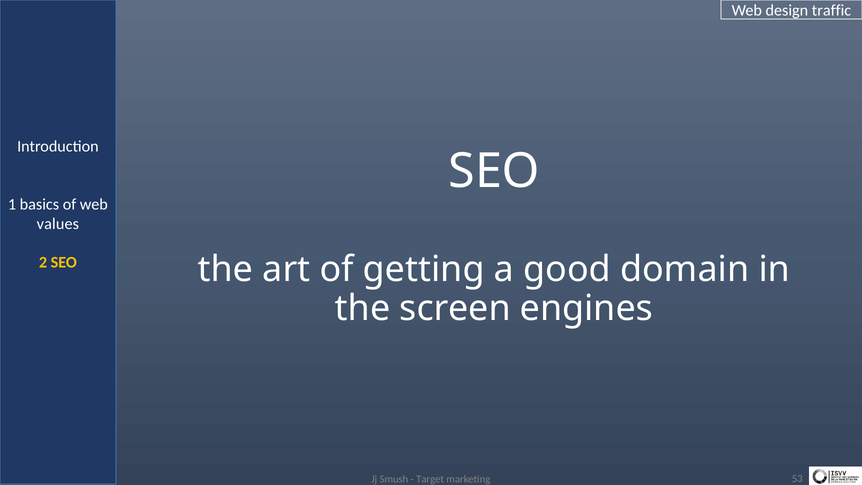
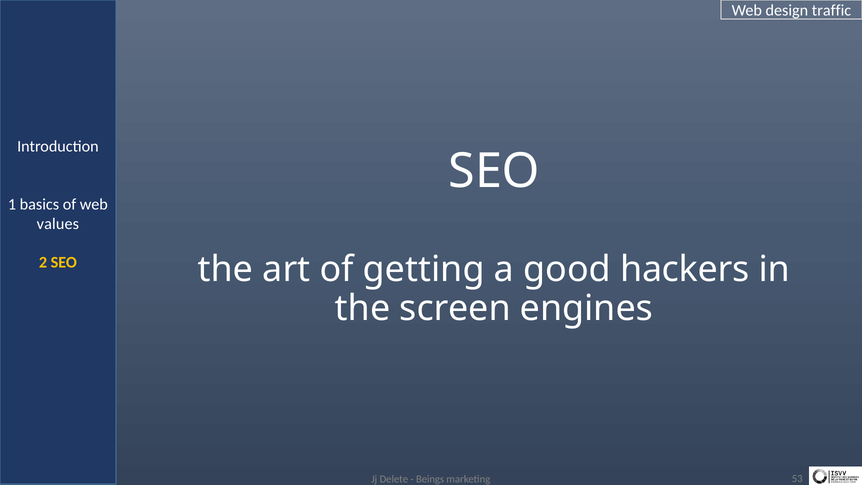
domain: domain -> hackers
Smush: Smush -> Delete
Target: Target -> Beings
